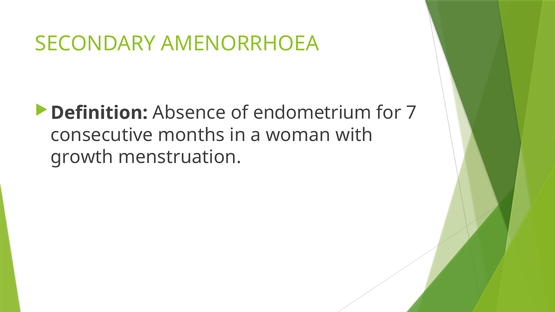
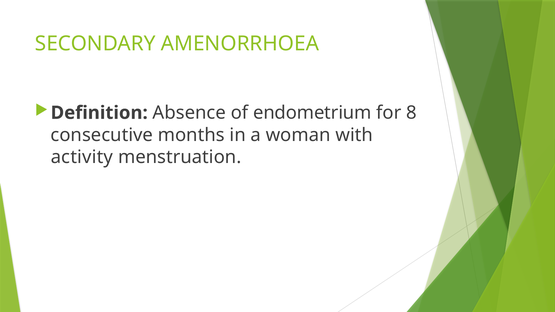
7: 7 -> 8
growth: growth -> activity
